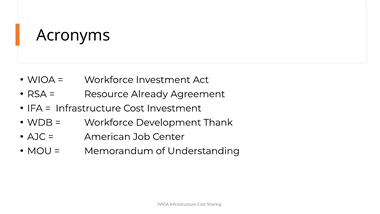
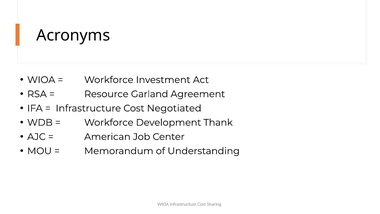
Already: Already -> Garland
Cost Investment: Investment -> Negotiated
